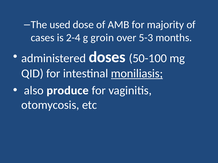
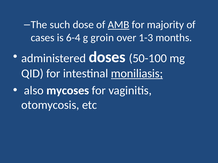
used: used -> such
AMB underline: none -> present
2-4: 2-4 -> 6-4
5-3: 5-3 -> 1-3
produce: produce -> mycoses
